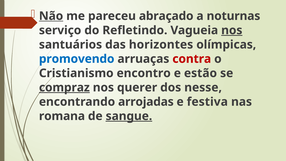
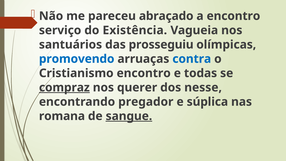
Não underline: present -> none
a noturnas: noturnas -> encontro
Refletindo: Refletindo -> Existência
nos at (232, 30) underline: present -> none
horizontes: horizontes -> prosseguiu
contra colour: red -> blue
estão: estão -> todas
arrojadas: arrojadas -> pregador
festiva: festiva -> súplica
